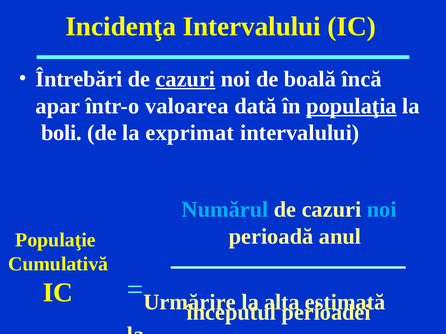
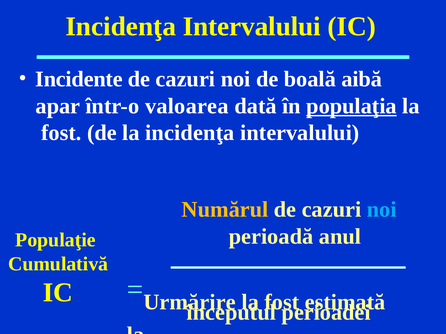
Întrebări: Întrebări -> Incidente
cazuri at (185, 79) underline: present -> none
încă: încă -> aibă
boli at (61, 133): boli -> fost
la exprimat: exprimat -> incidenţa
Numărul colour: light blue -> yellow
alta at (282, 302): alta -> fost
